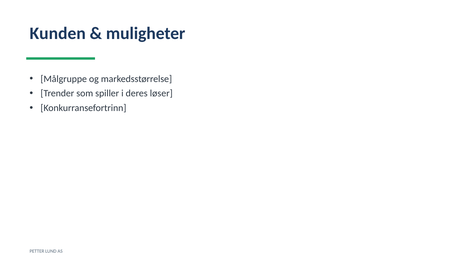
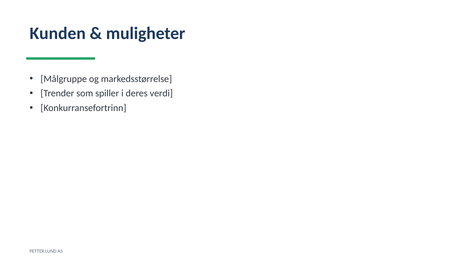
løser: løser -> verdi
